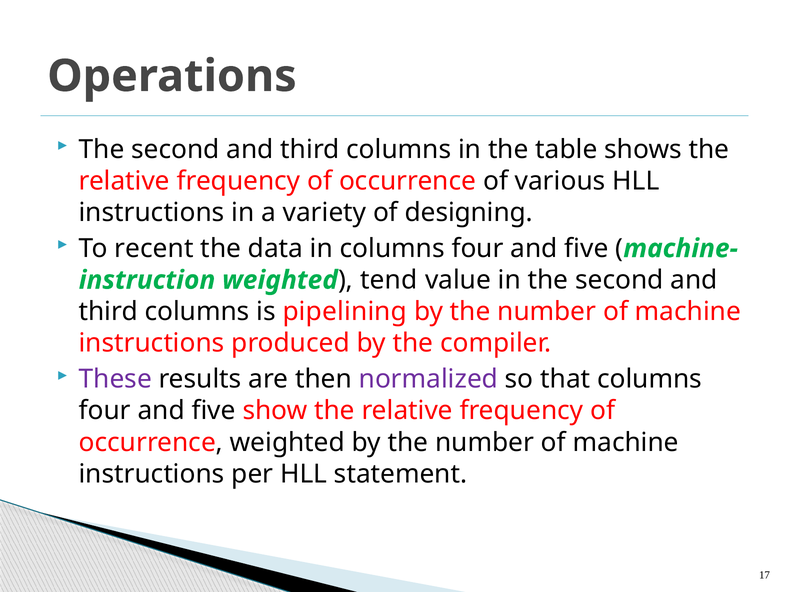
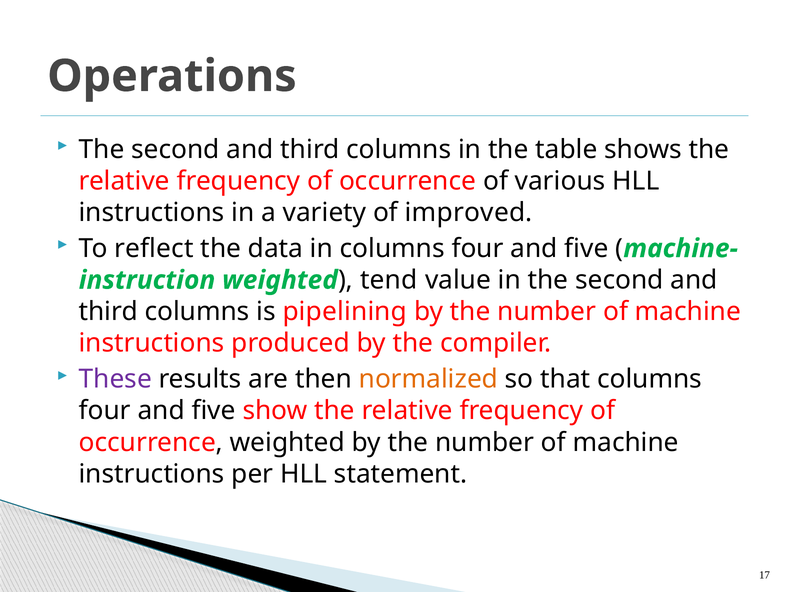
designing: designing -> improved
recent: recent -> reflect
normalized colour: purple -> orange
